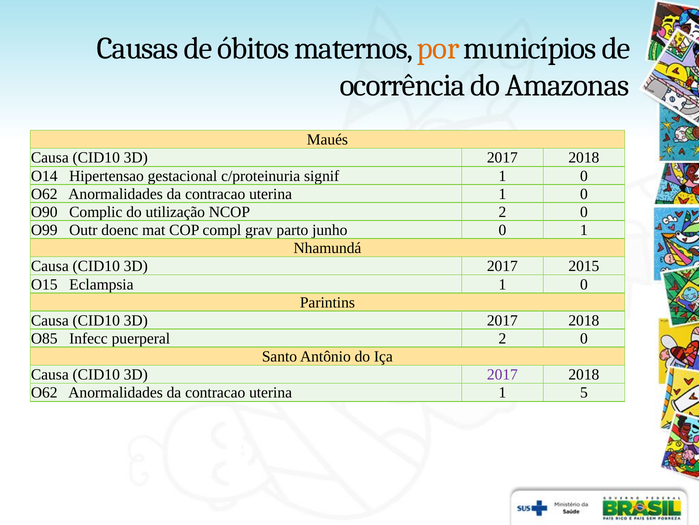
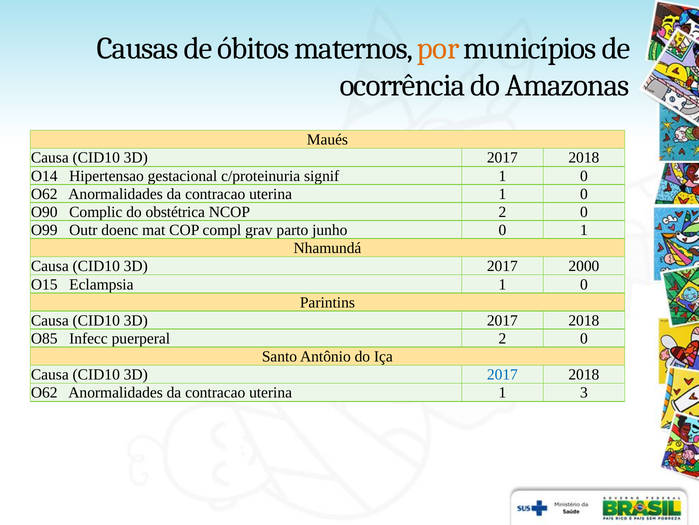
utilização: utilização -> obstétrica
2015: 2015 -> 2000
2017 at (502, 374) colour: purple -> blue
5: 5 -> 3
